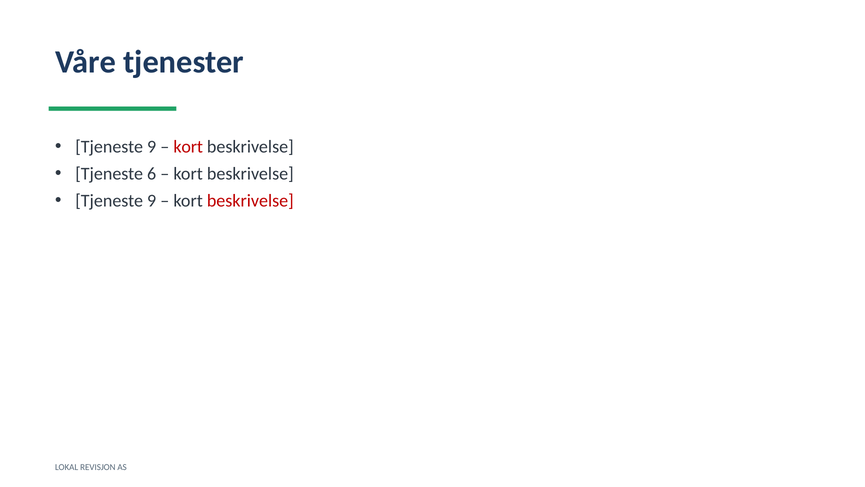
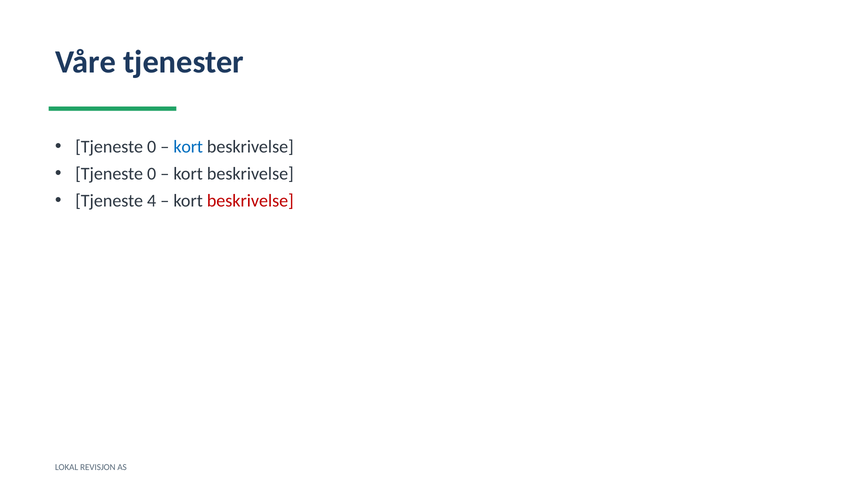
9 at (152, 147): 9 -> 0
kort at (188, 147) colour: red -> blue
6 at (152, 174): 6 -> 0
9 at (152, 201): 9 -> 4
